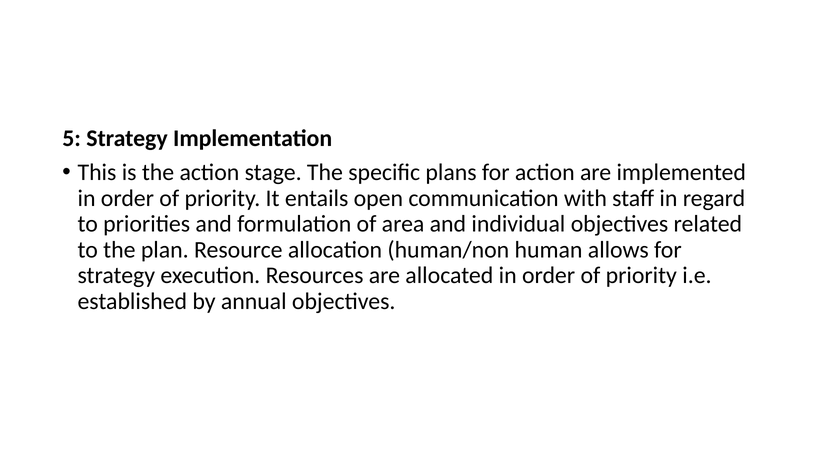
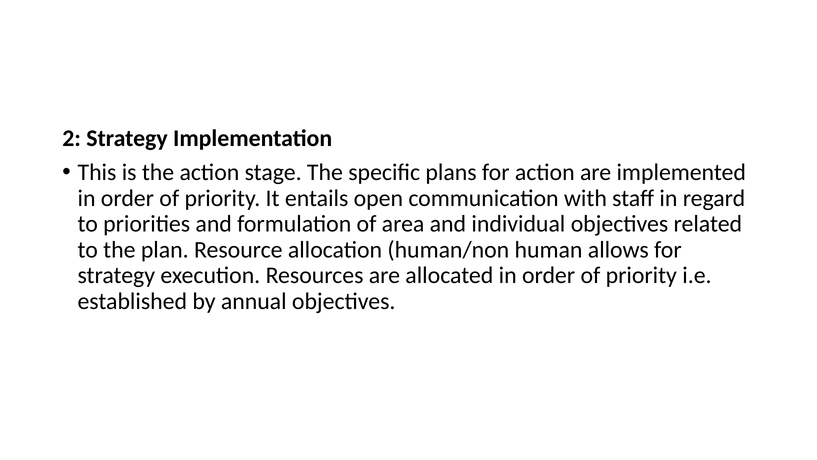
5: 5 -> 2
